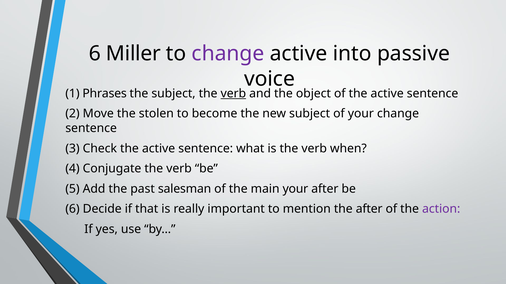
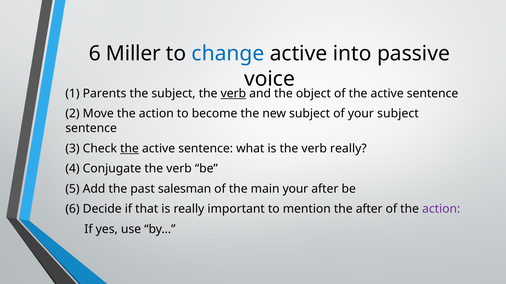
change at (228, 54) colour: purple -> blue
Phrases: Phrases -> Parents
Move the stolen: stolen -> action
your change: change -> subject
the at (129, 149) underline: none -> present
verb when: when -> really
